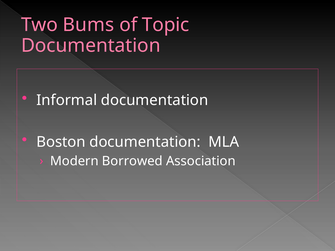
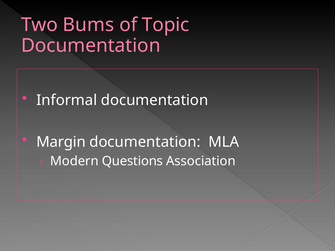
Boston: Boston -> Margin
Borrowed: Borrowed -> Questions
